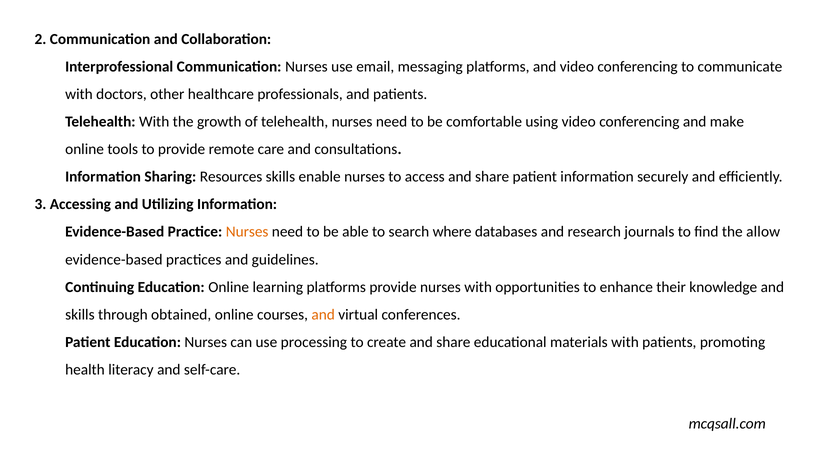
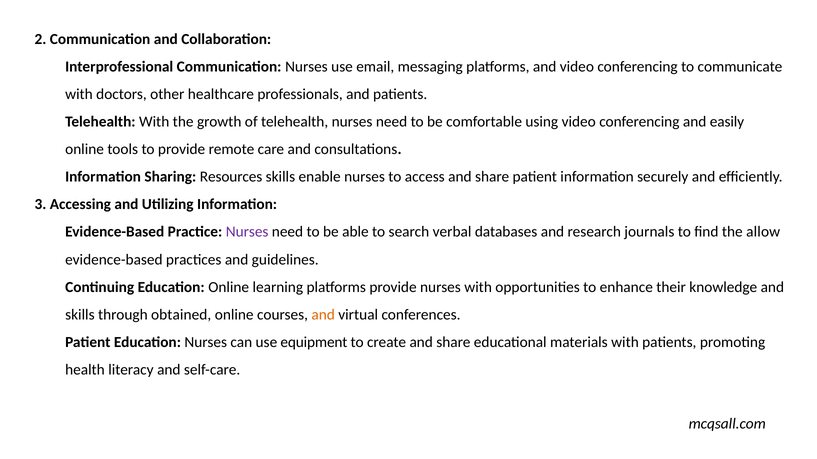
make: make -> easily
Nurses at (247, 232) colour: orange -> purple
where: where -> verbal
processing: processing -> equipment
